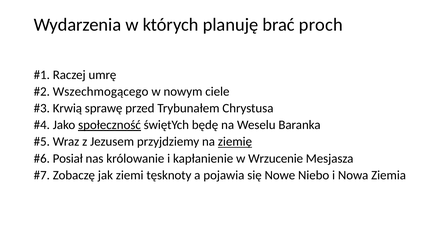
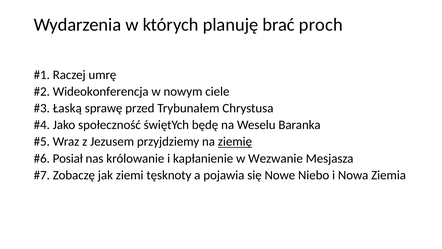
Wszechmogącego: Wszechmogącego -> Wideokonferencja
Krwią: Krwią -> Łaską
społeczność underline: present -> none
Wrzucenie: Wrzucenie -> Wezwanie
